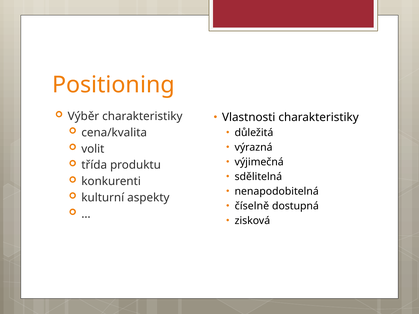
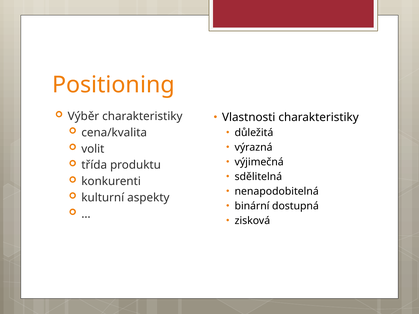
číselně: číselně -> binární
